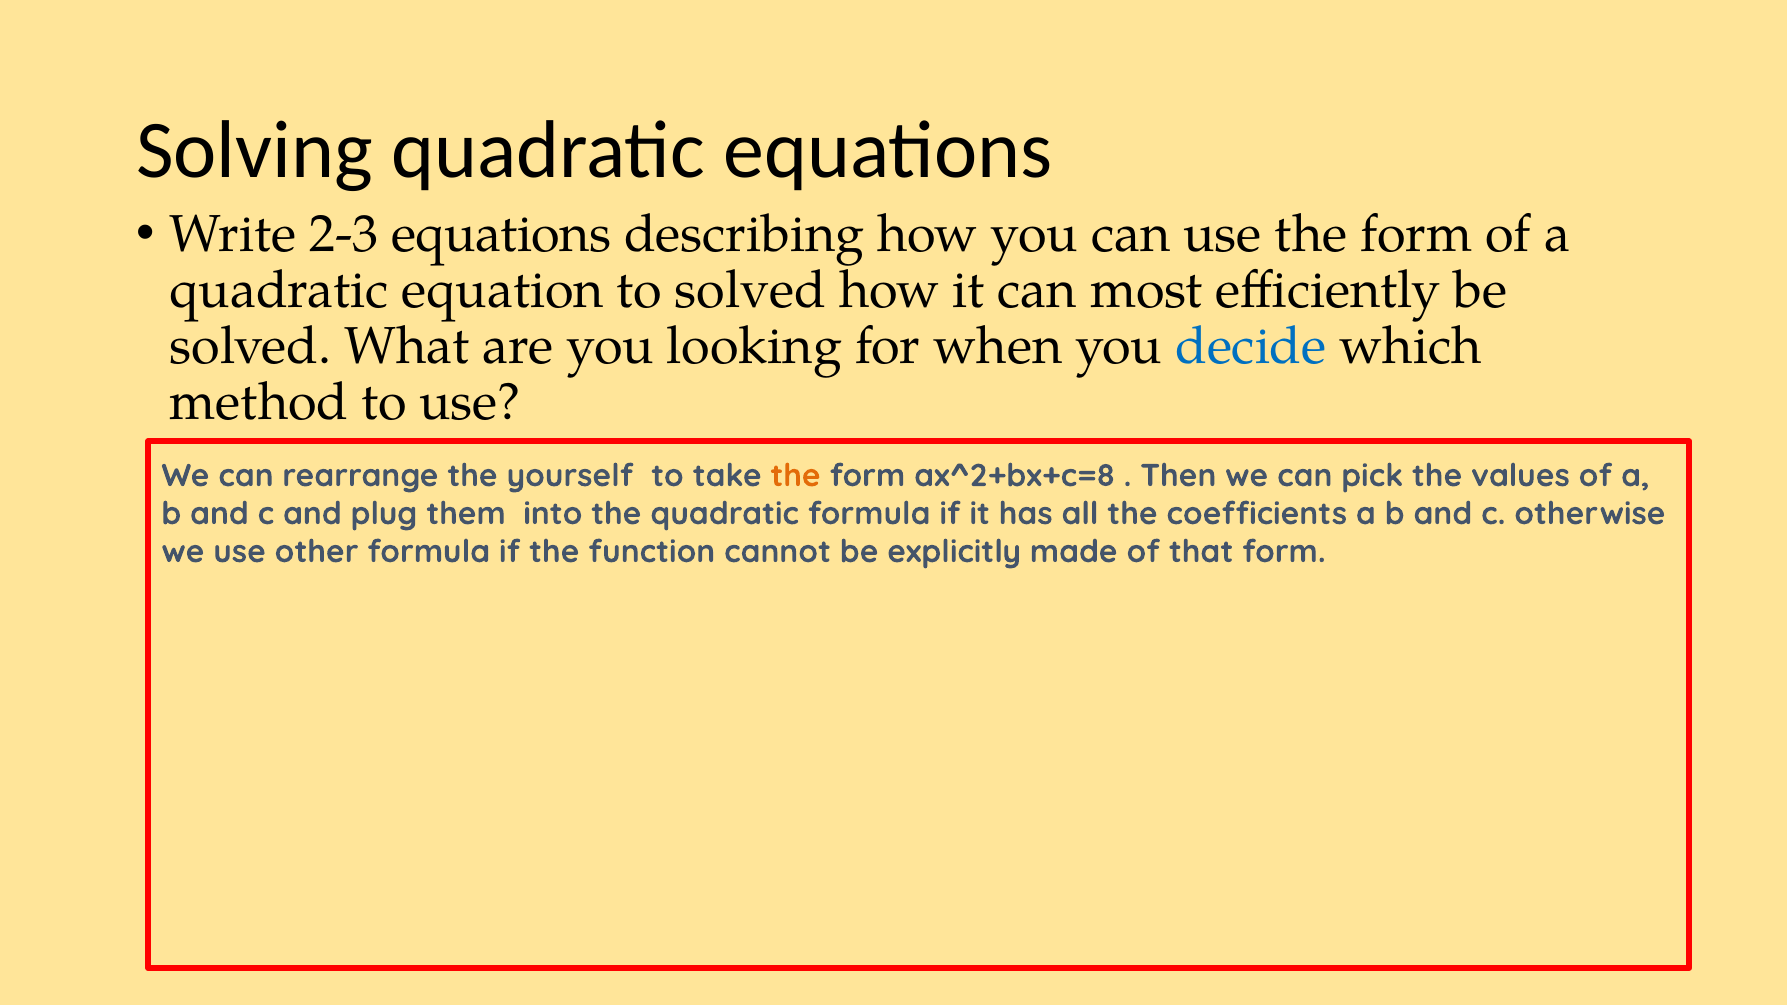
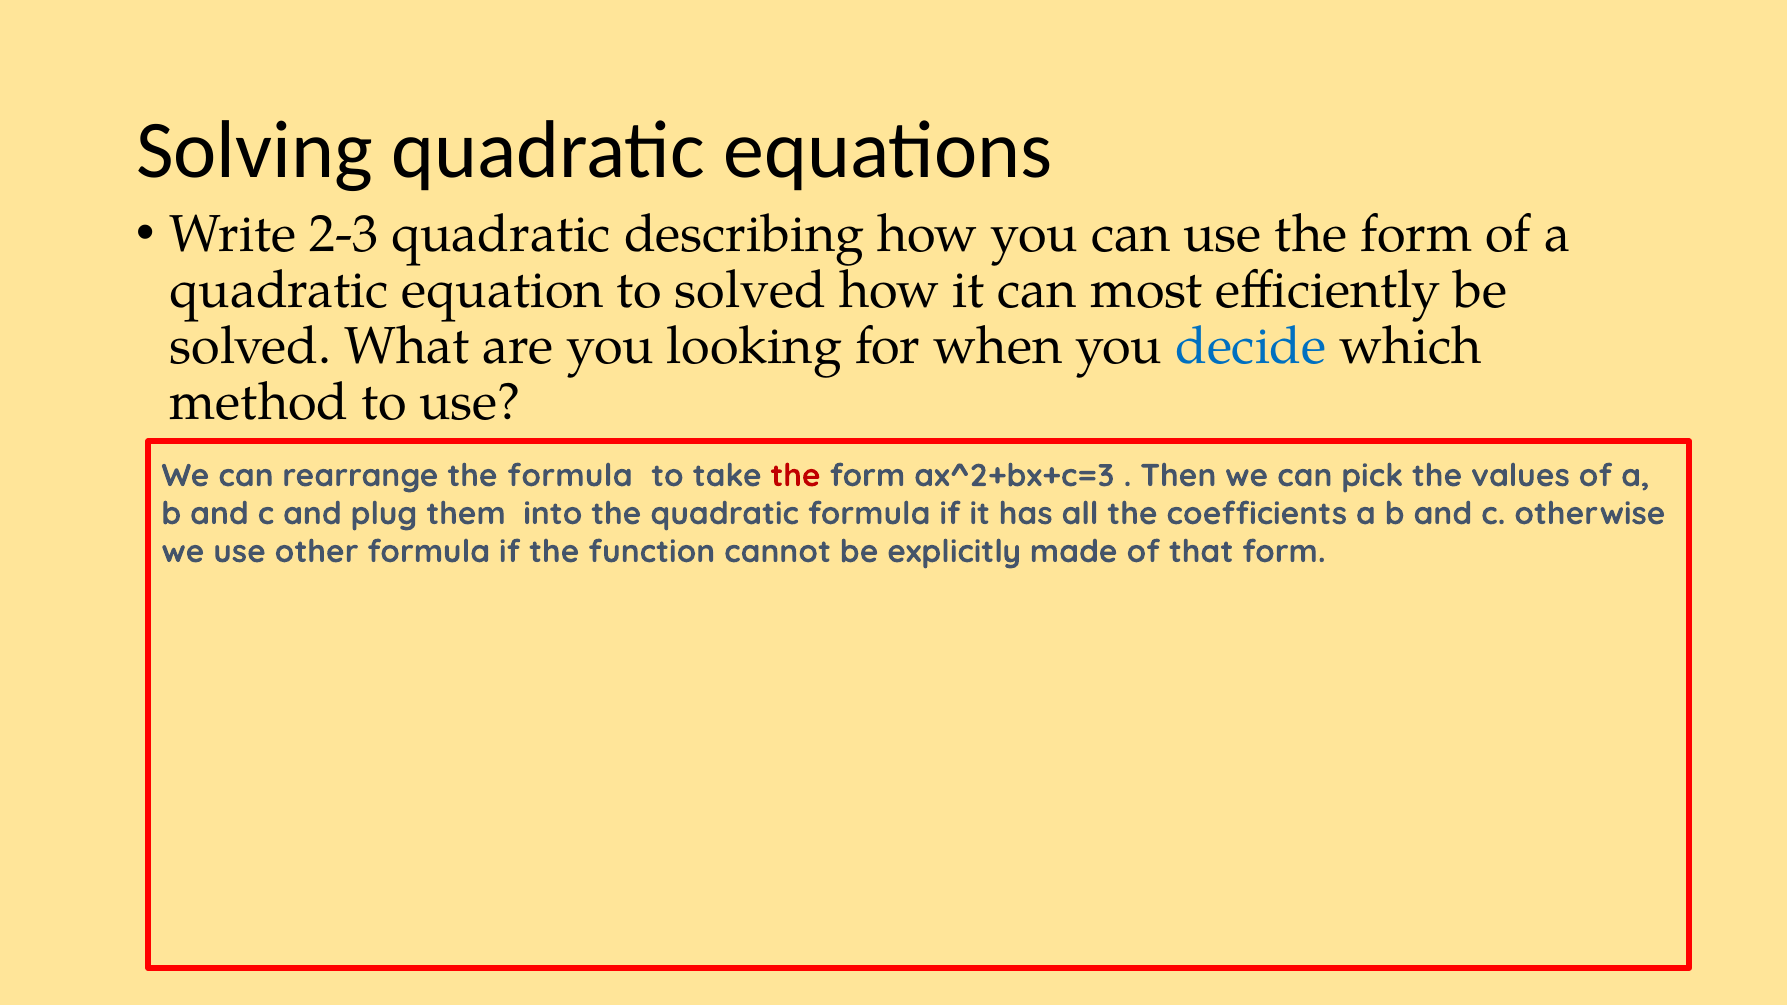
2-3 equations: equations -> quadratic
the yourself: yourself -> formula
the at (795, 476) colour: orange -> red
ax^2+bx+c=8: ax^2+bx+c=8 -> ax^2+bx+c=3
